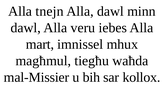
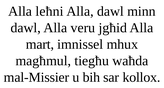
tnejn: tnejn -> leħni
iebes: iebes -> jgħid
